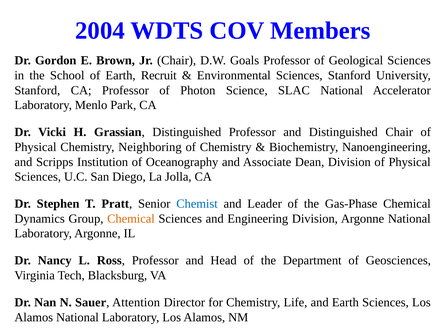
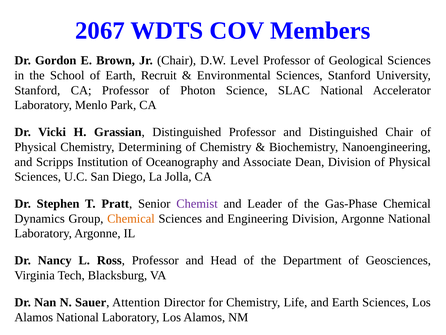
2004: 2004 -> 2067
Goals: Goals -> Level
Neighboring: Neighboring -> Determining
Chemist colour: blue -> purple
